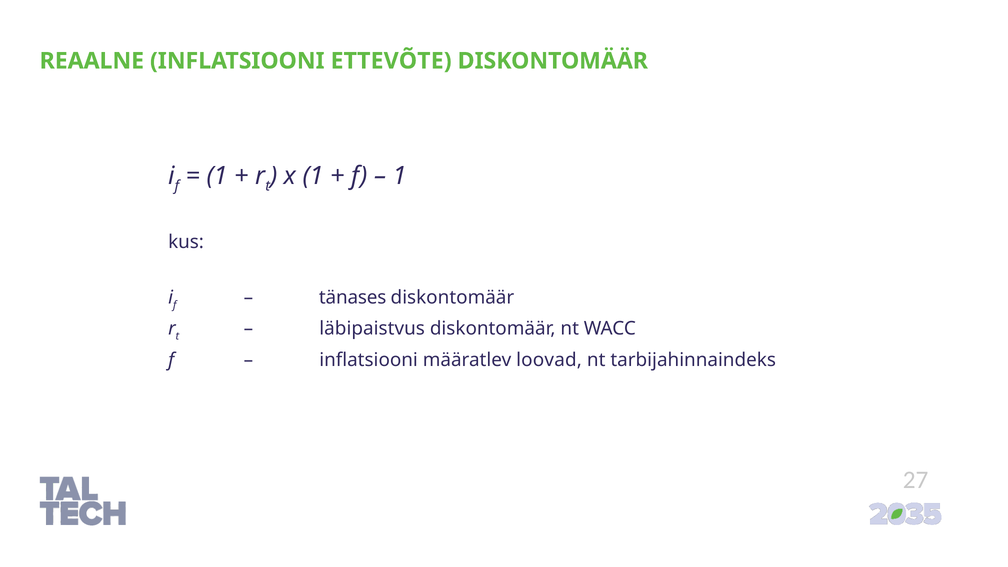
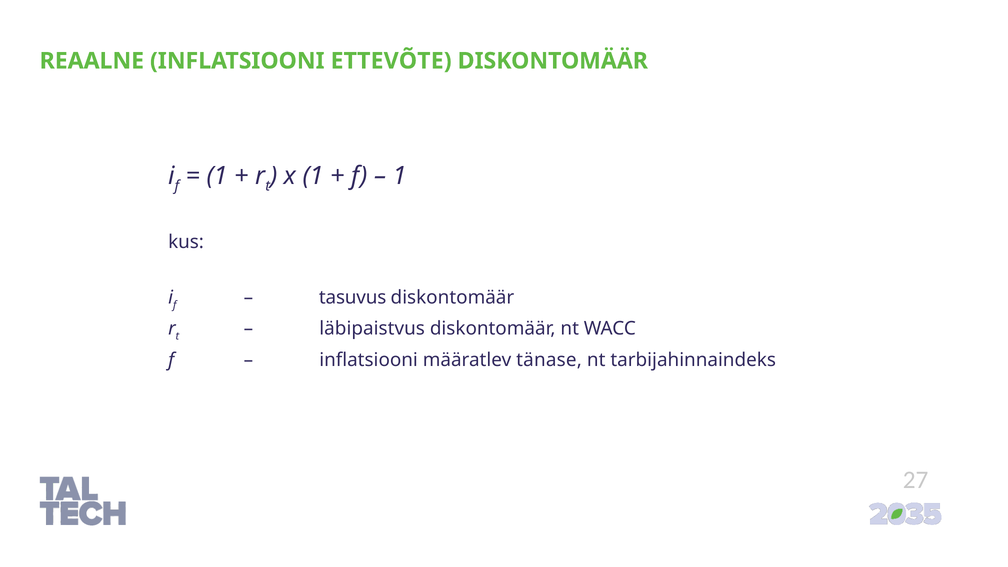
tänases: tänases -> tasuvus
loovad: loovad -> tänase
